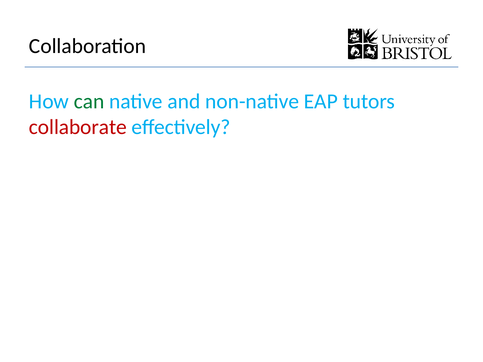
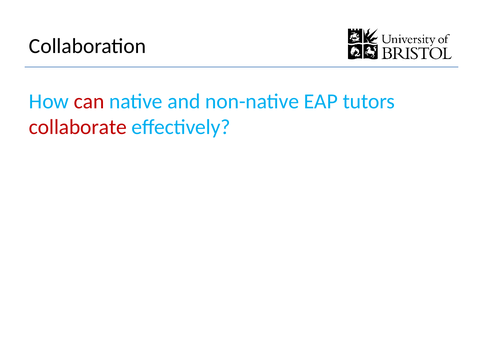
can colour: green -> red
